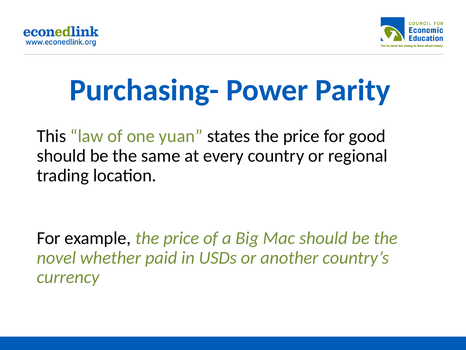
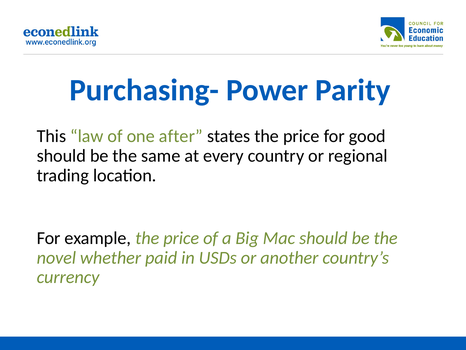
yuan: yuan -> after
